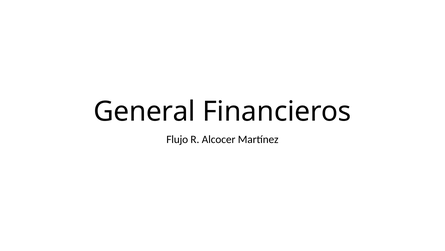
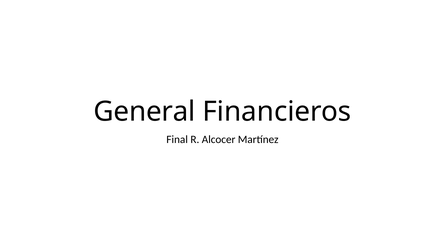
Flujo: Flujo -> Final
